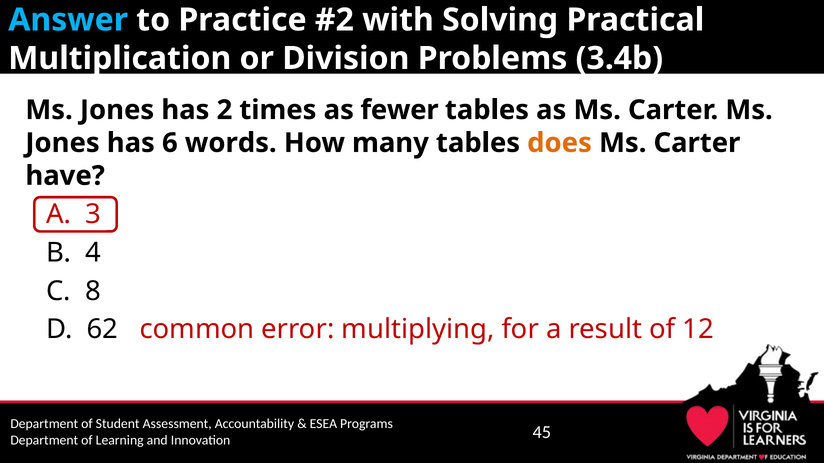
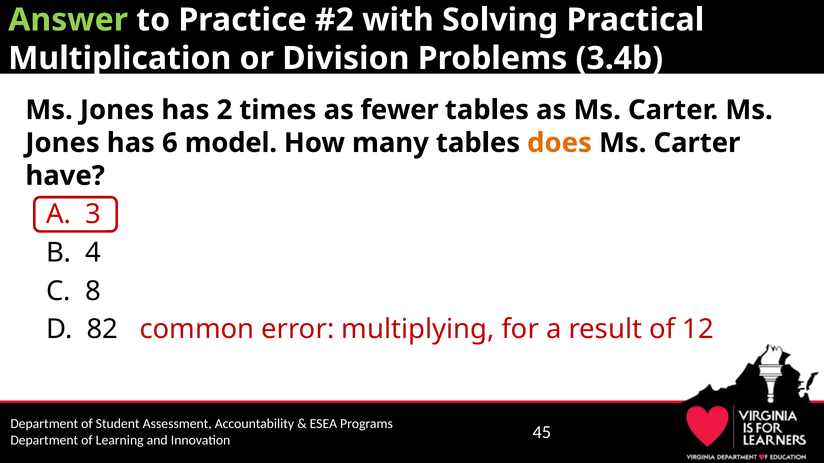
Answer colour: light blue -> light green
words: words -> model
62: 62 -> 82
